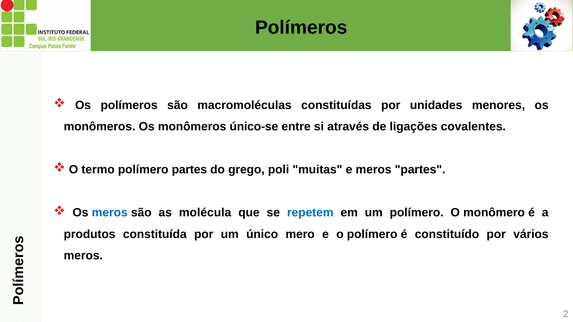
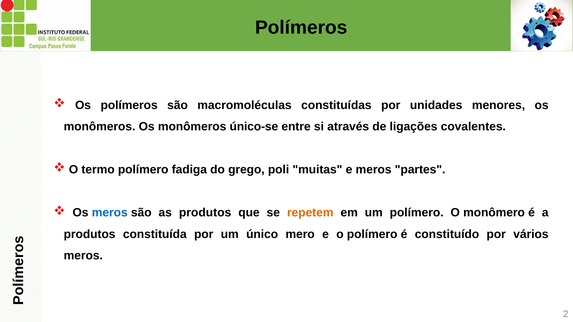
polímero partes: partes -> fadiga
as molécula: molécula -> produtos
repetem colour: blue -> orange
